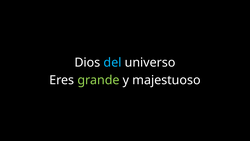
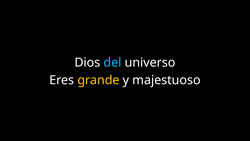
grande colour: light green -> yellow
